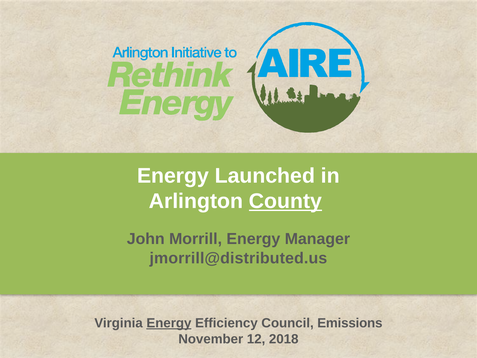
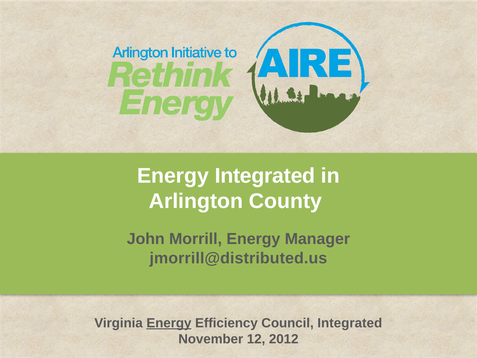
Energy Launched: Launched -> Integrated
County underline: present -> none
Council Emissions: Emissions -> Integrated
2018: 2018 -> 2012
